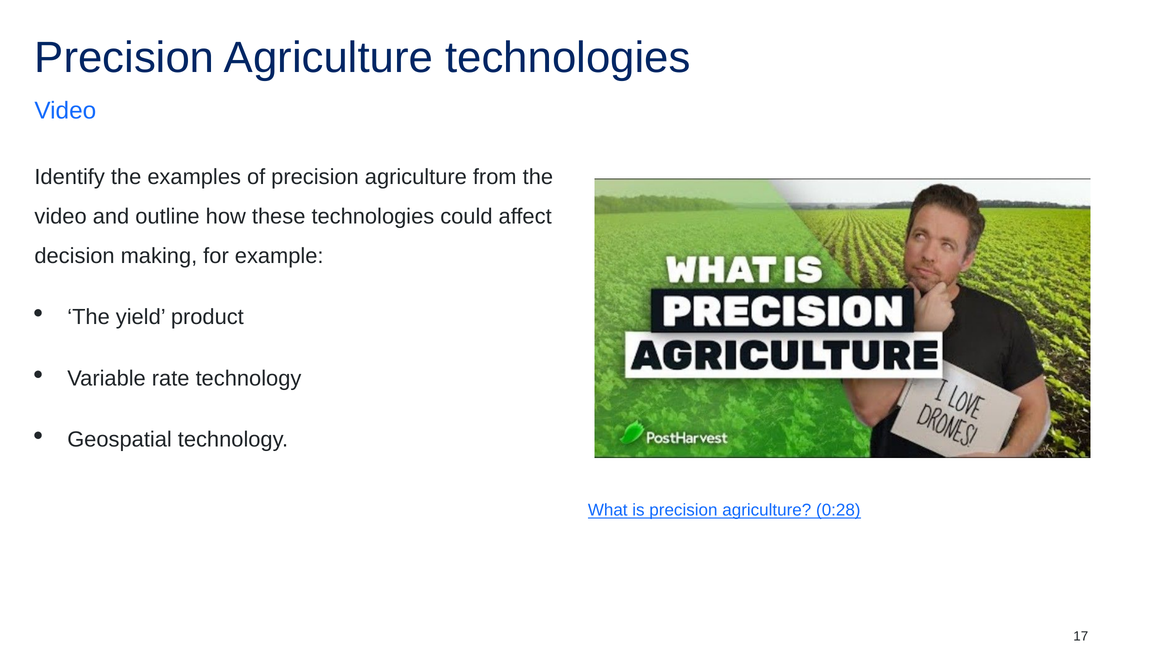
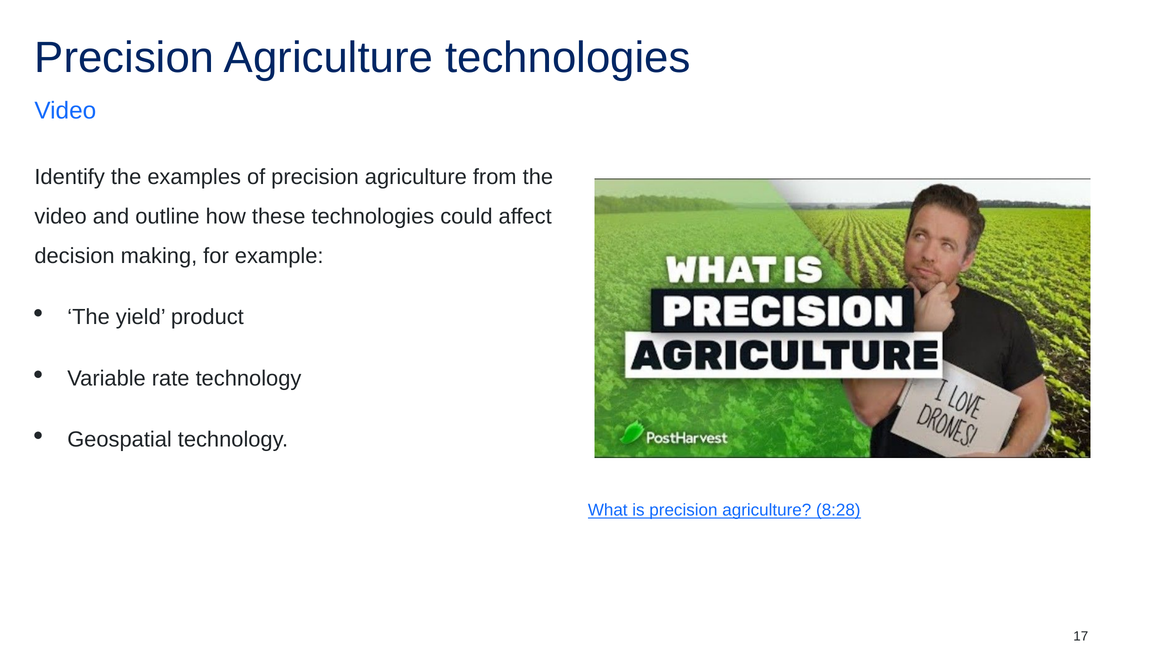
0:28: 0:28 -> 8:28
